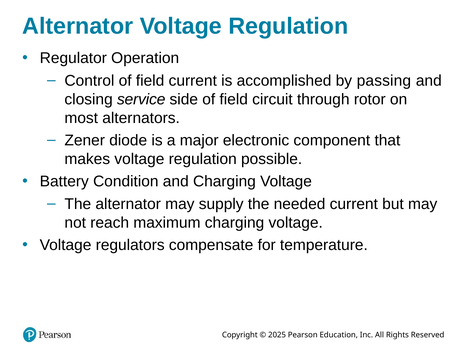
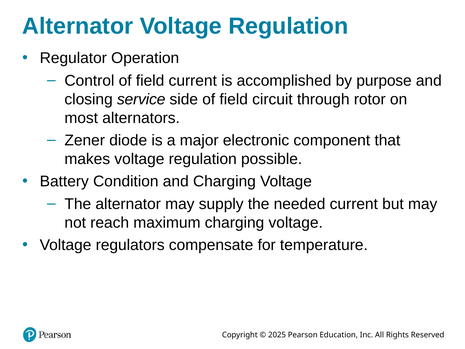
passing: passing -> purpose
